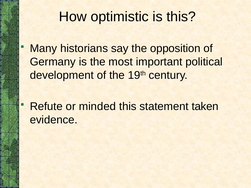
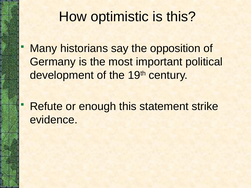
minded: minded -> enough
taken: taken -> strike
